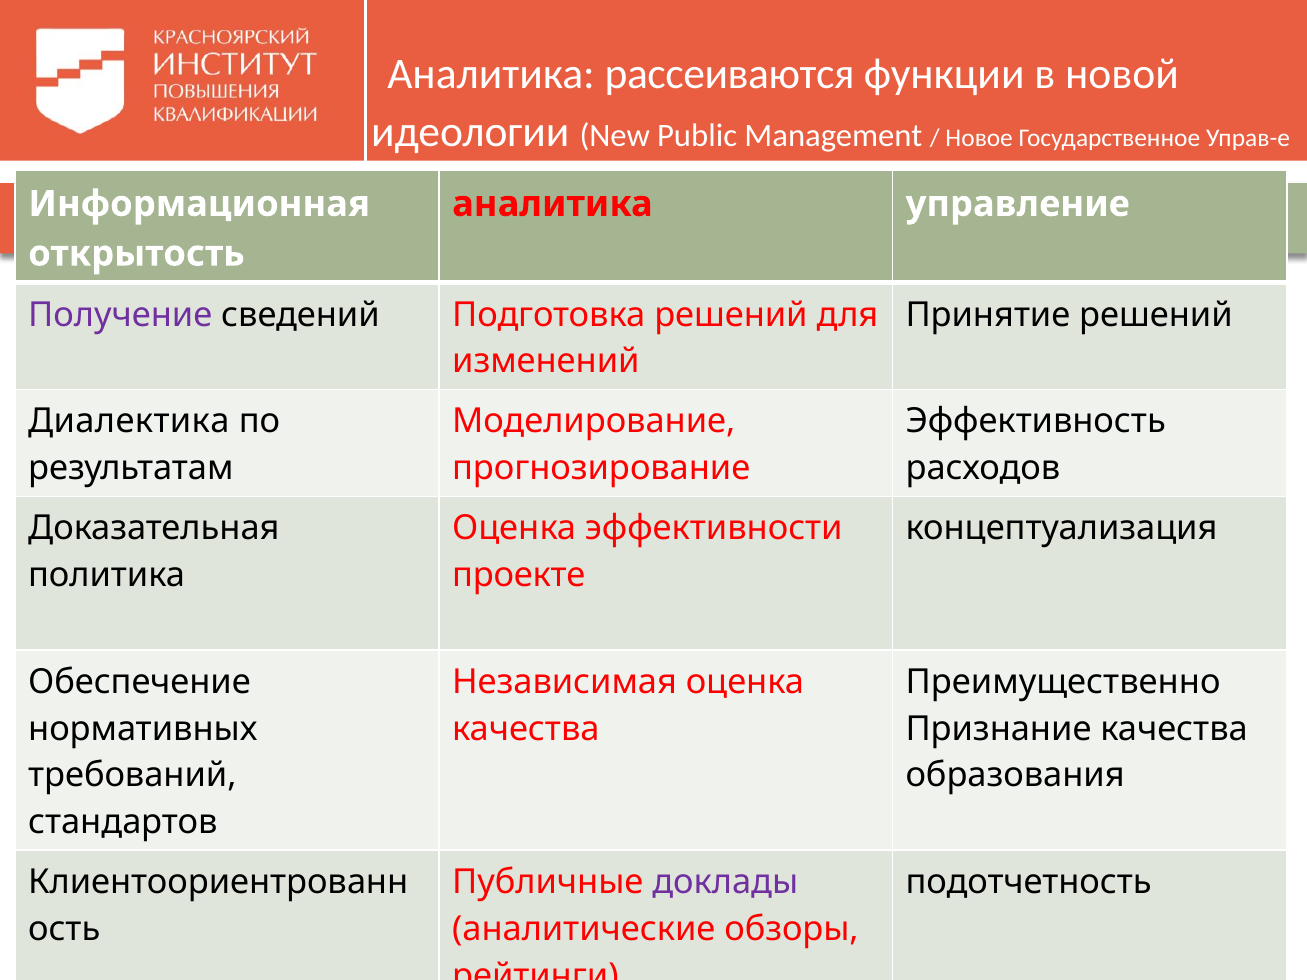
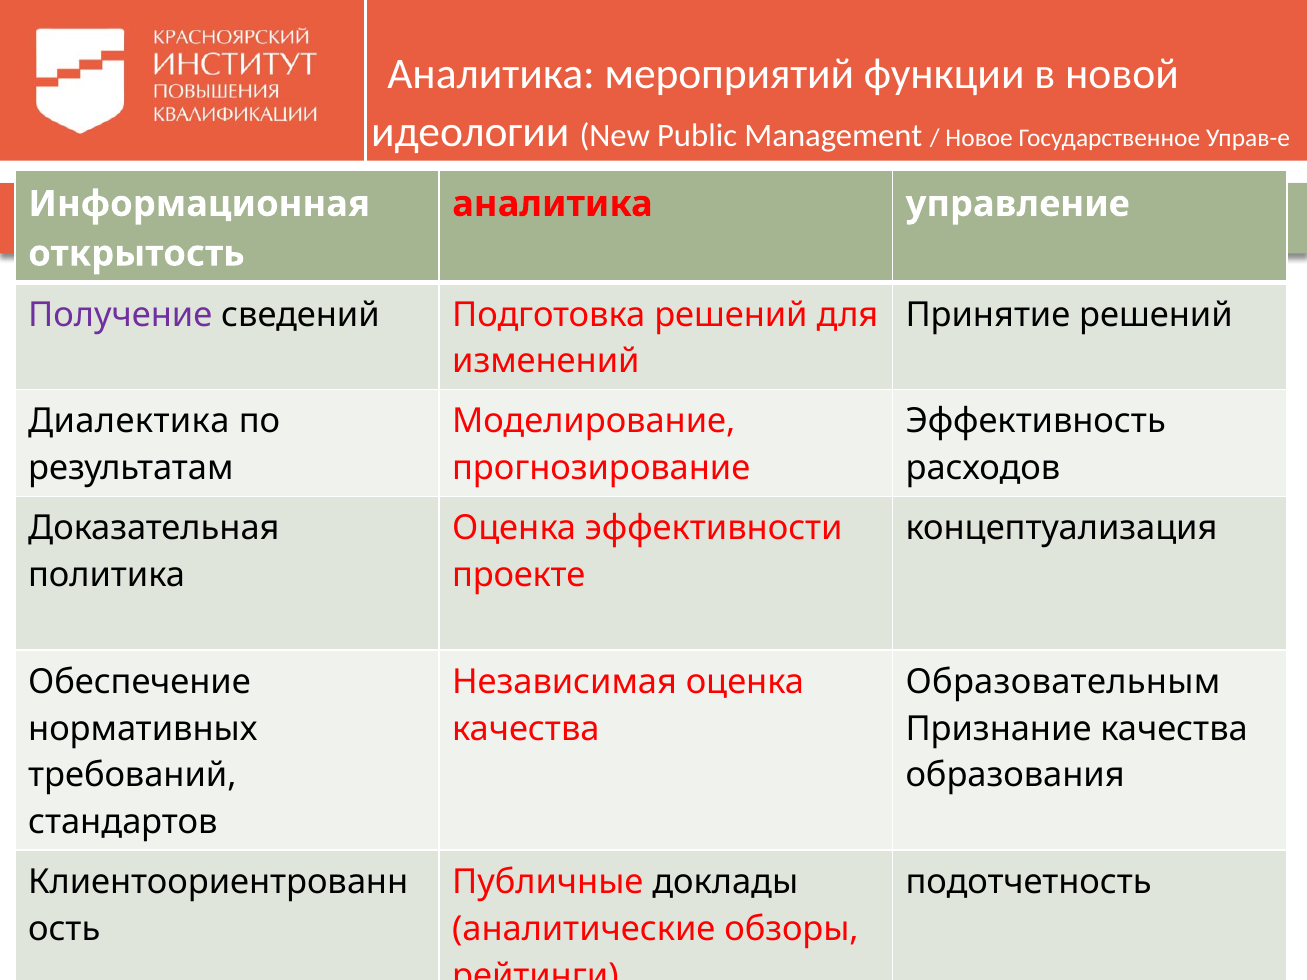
рассеиваются: рассеиваются -> мероприятий
Преимущественно: Преимущественно -> Образовательным
доклады colour: purple -> black
